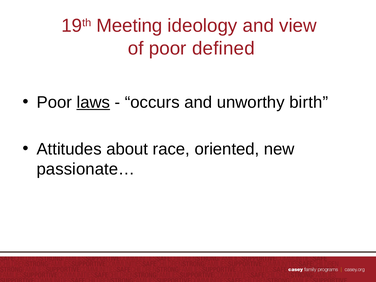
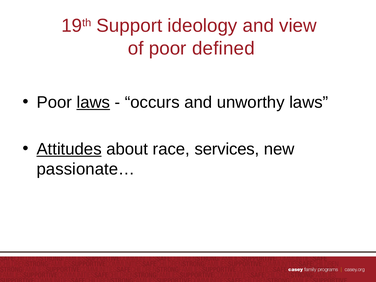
Meeting: Meeting -> Support
unworthy birth: birth -> laws
Attitudes underline: none -> present
oriented: oriented -> services
